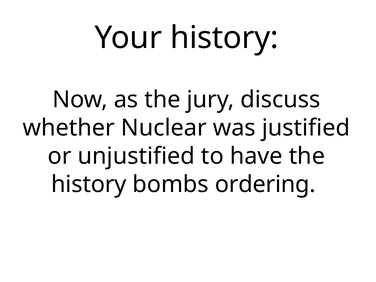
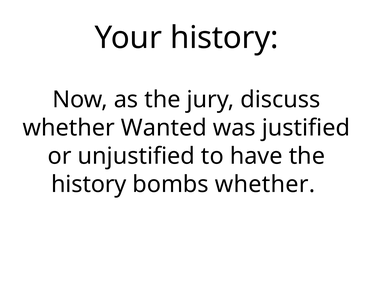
Nuclear: Nuclear -> Wanted
bombs ordering: ordering -> whether
